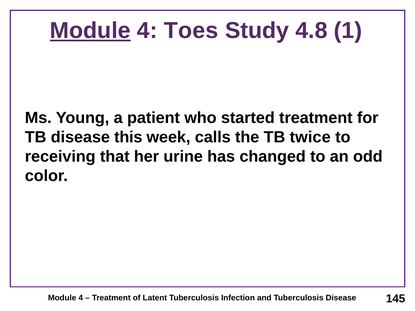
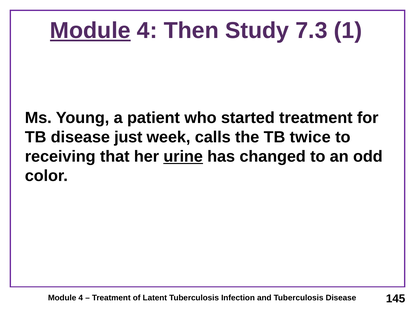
Toes: Toes -> Then
4.8: 4.8 -> 7.3
this: this -> just
urine underline: none -> present
